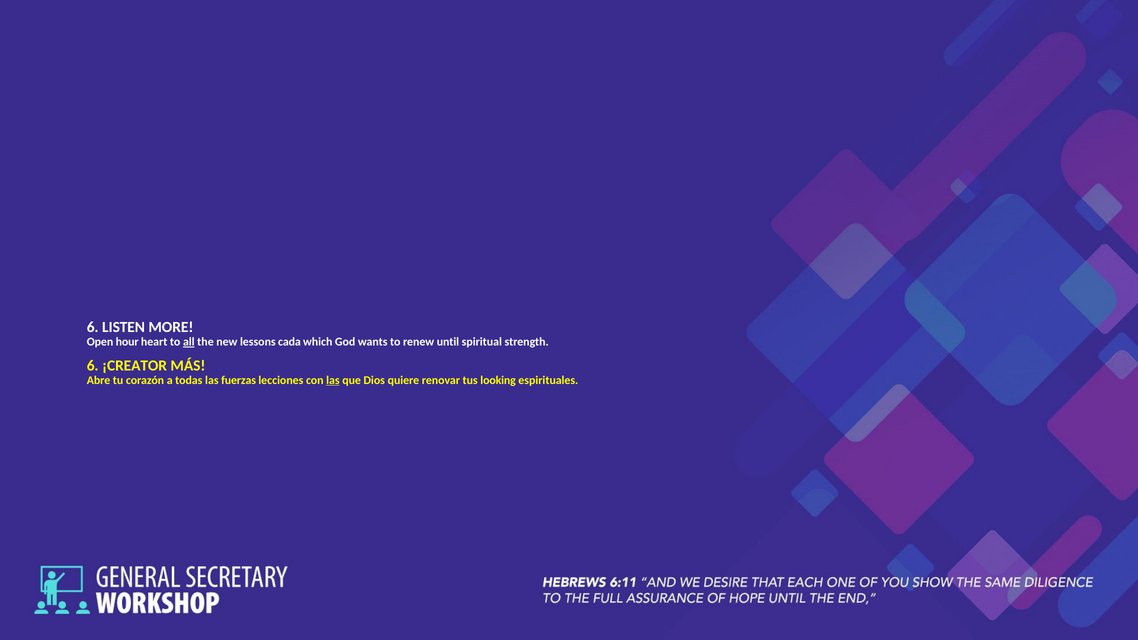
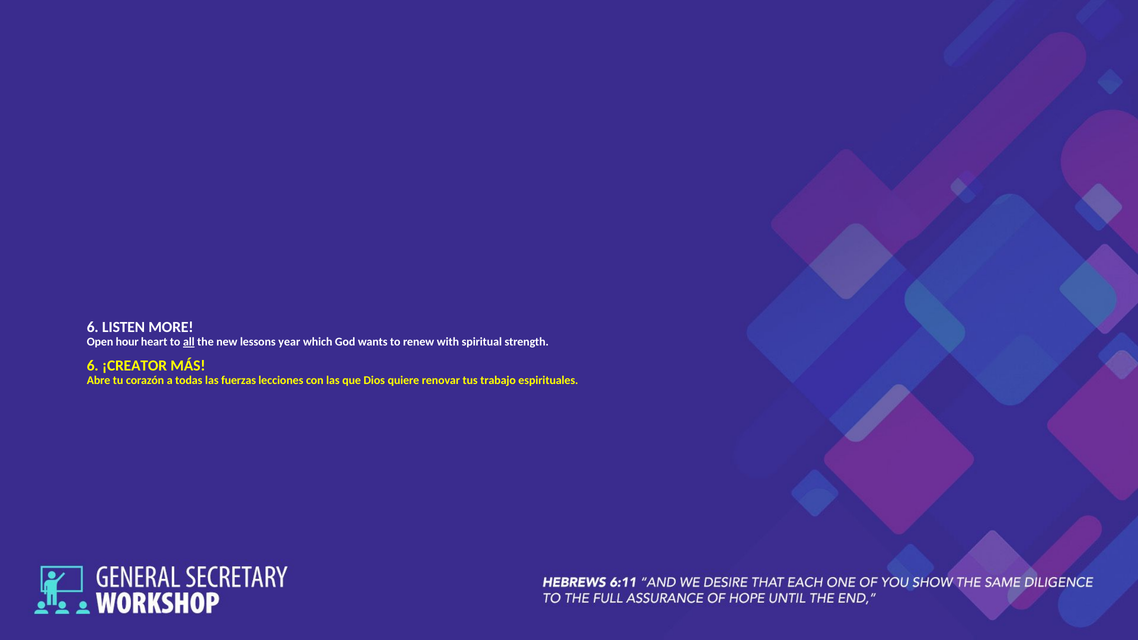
cada: cada -> year
until: until -> with
las at (333, 380) underline: present -> none
looking: looking -> trabajo
